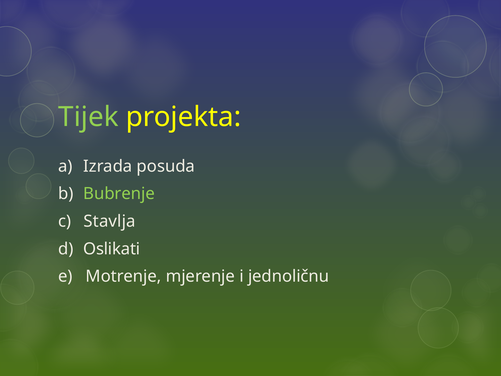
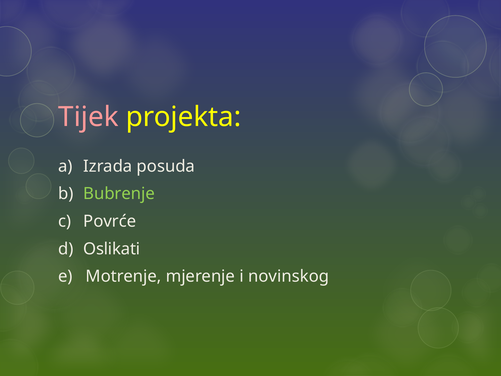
Tijek colour: light green -> pink
Stavlja: Stavlja -> Povrće
jednoličnu: jednoličnu -> novinskog
